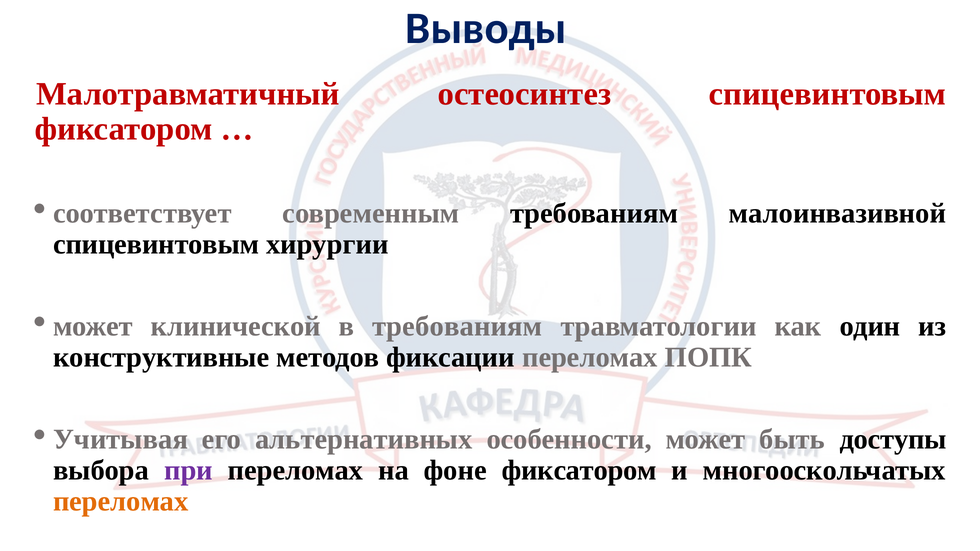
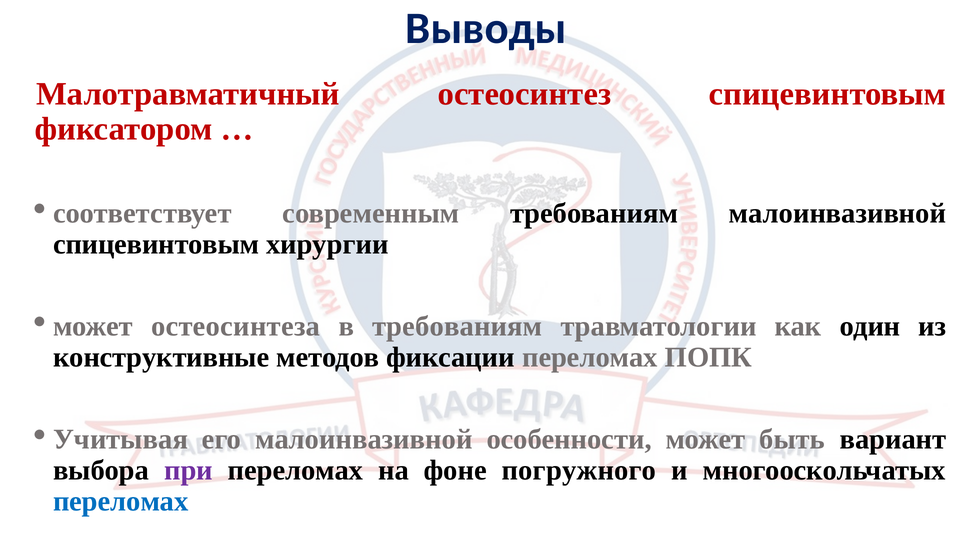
клинической: клинической -> остеосинтеза
его альтернативных: альтернативных -> малоинвазивной
доступы: доступы -> вариант
фоне фиксатором: фиксатором -> погружного
переломах at (121, 501) colour: orange -> blue
